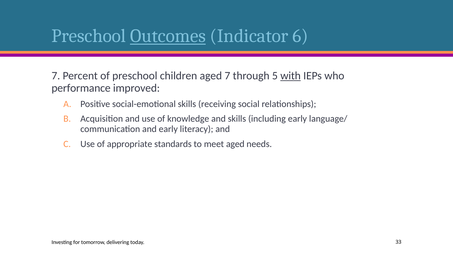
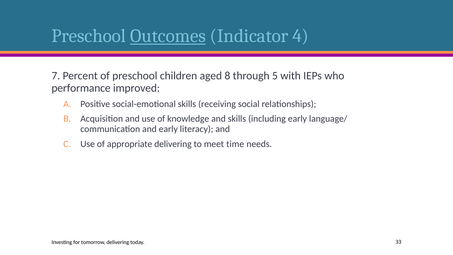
6: 6 -> 4
aged 7: 7 -> 8
with underline: present -> none
appropriate standards: standards -> delivering
meet aged: aged -> time
